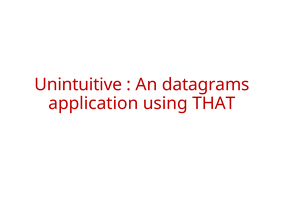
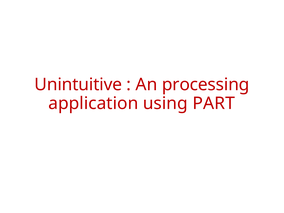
datagrams: datagrams -> processing
THAT: THAT -> PART
